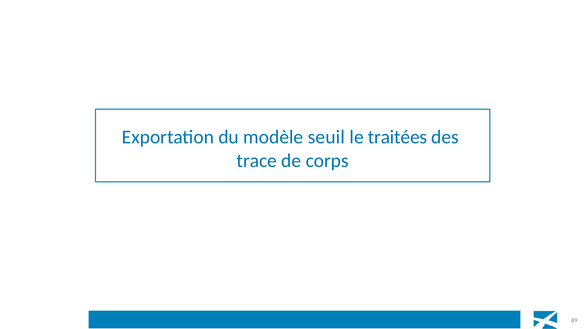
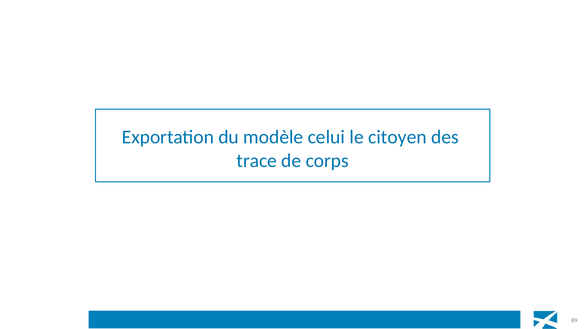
seuil: seuil -> celui
traitées: traitées -> citoyen
